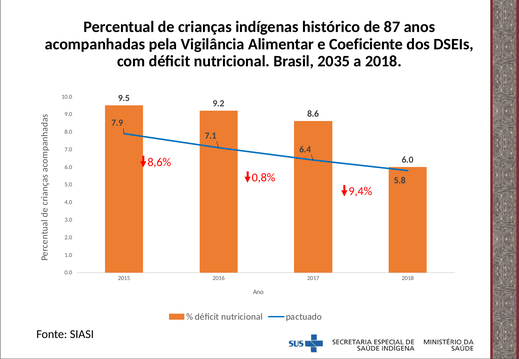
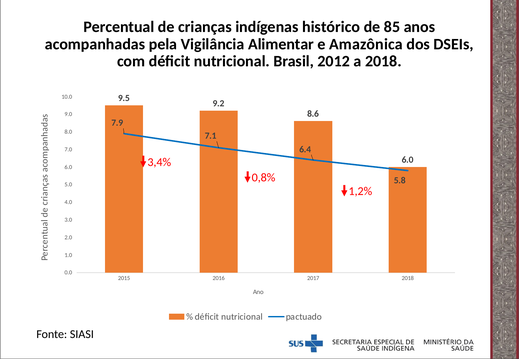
87: 87 -> 85
Coeficiente: Coeficiente -> Amazônica
2035: 2035 -> 2012
8,6%: 8,6% -> 3,4%
9,4%: 9,4% -> 1,2%
